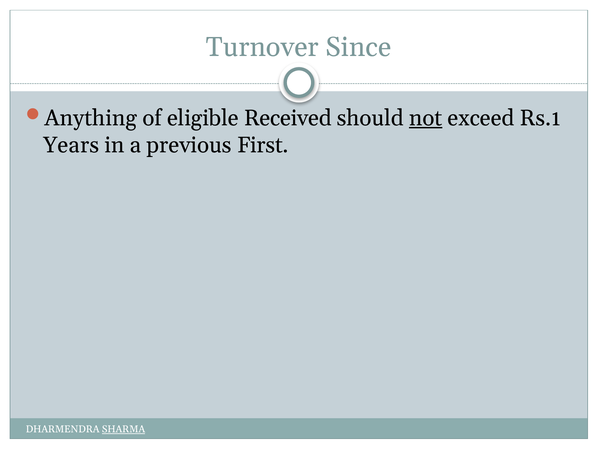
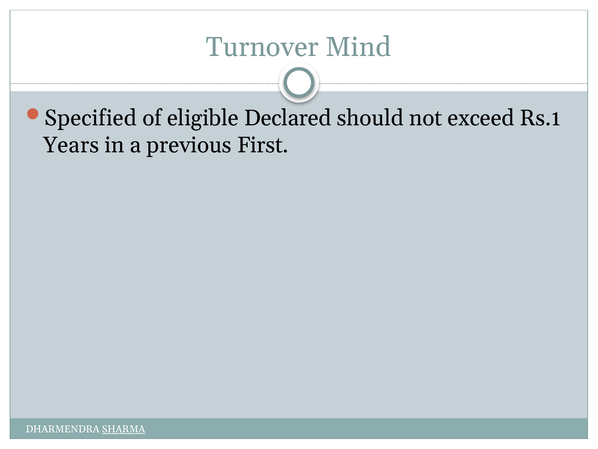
Since: Since -> Mind
Anything: Anything -> Specified
Received: Received -> Declared
not underline: present -> none
